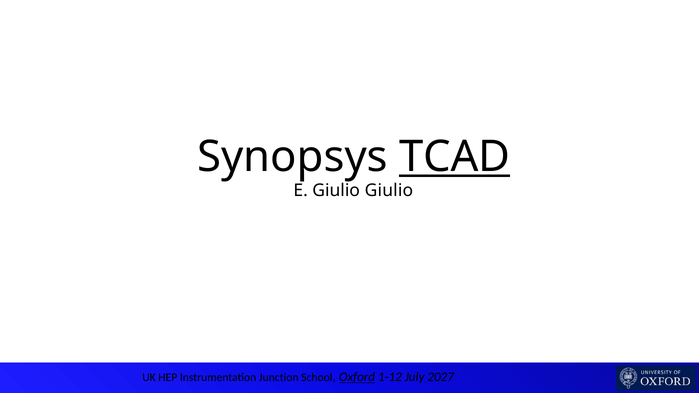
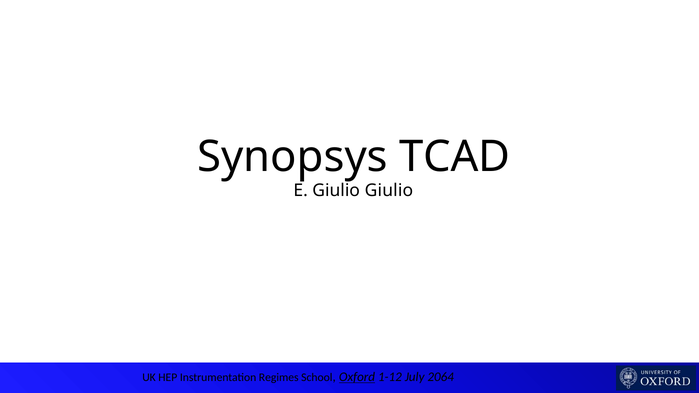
TCAD underline: present -> none
Junction: Junction -> Regimes
2027: 2027 -> 2064
